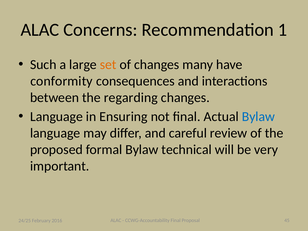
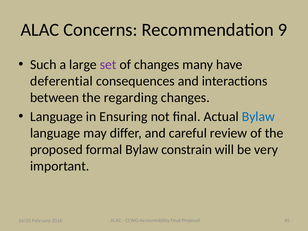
1: 1 -> 9
set colour: orange -> purple
conformity: conformity -> deferential
technical: technical -> constrain
